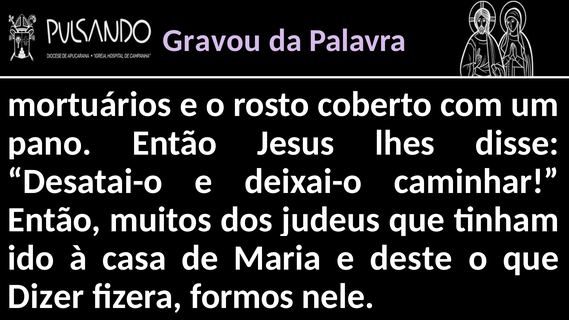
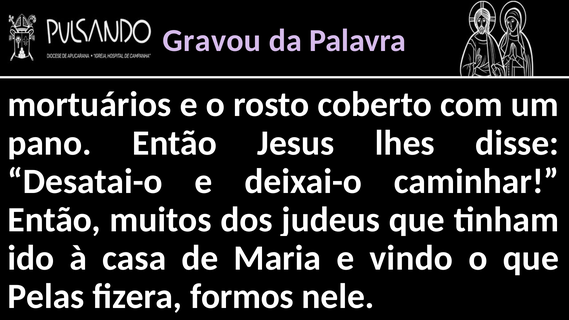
deste: deste -> vindo
Dizer: Dizer -> Pelas
